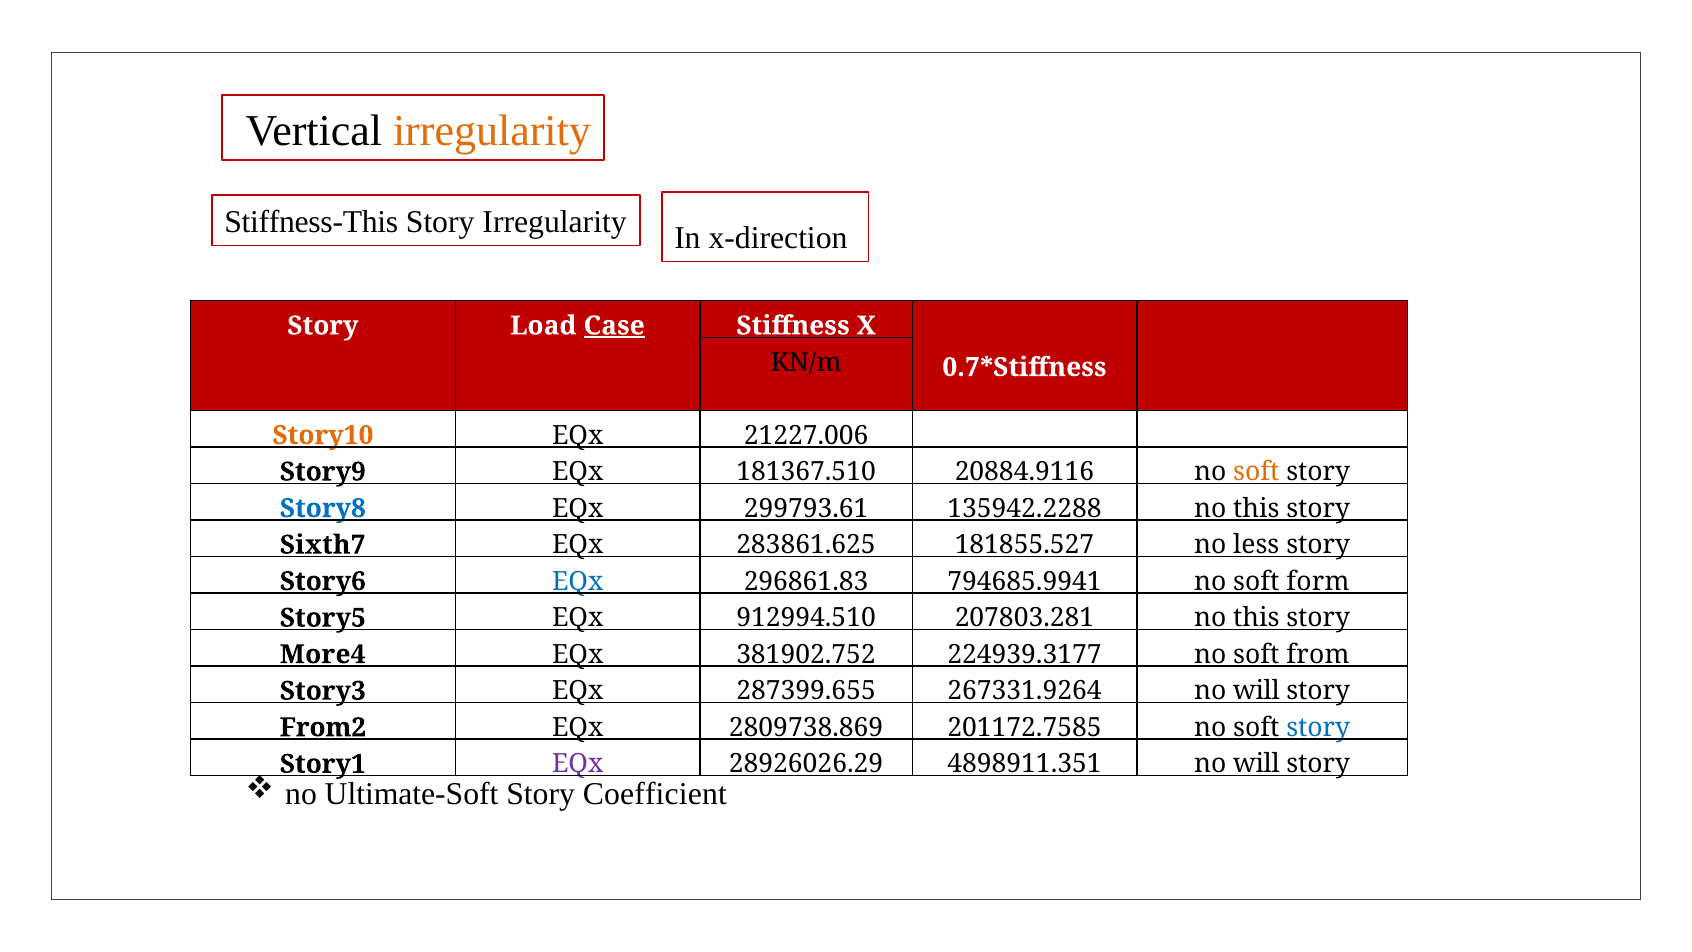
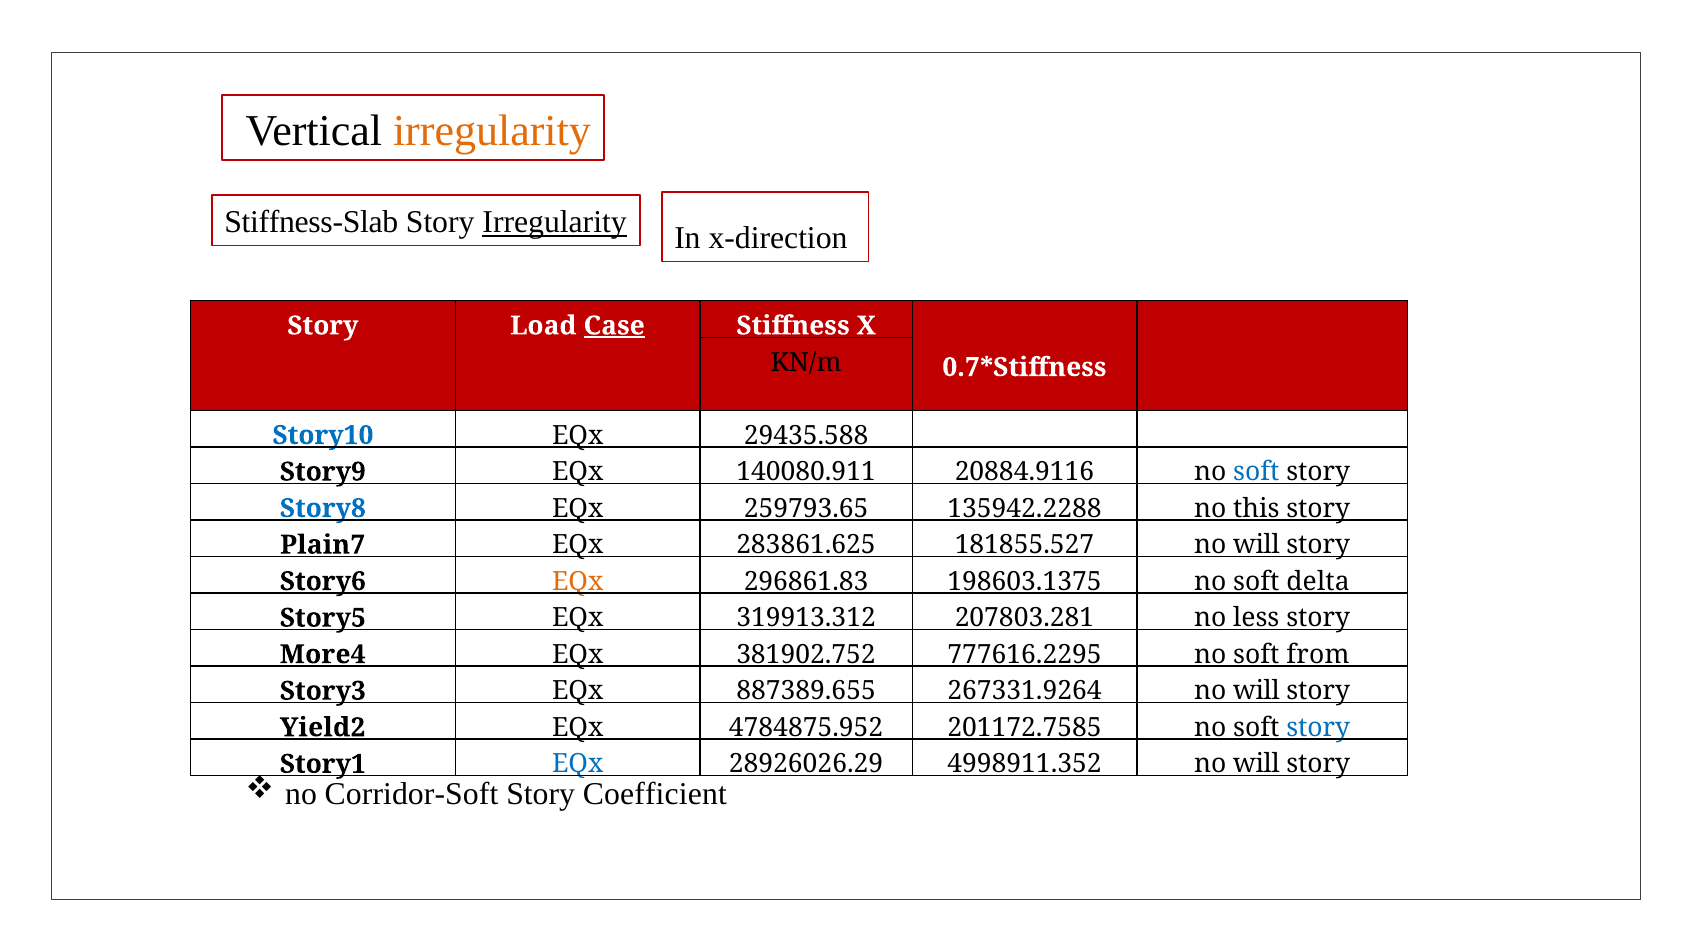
Stiffness-This: Stiffness-This -> Stiffness-Slab
Irregularity at (555, 222) underline: none -> present
Story10 colour: orange -> blue
21227.006: 21227.006 -> 29435.588
181367.510: 181367.510 -> 140080.911
soft at (1256, 472) colour: orange -> blue
299793.61: 299793.61 -> 259793.65
Sixth7: Sixth7 -> Plain7
181855.527 no less: less -> will
EQx at (578, 581) colour: blue -> orange
794685.9941: 794685.9941 -> 198603.1375
form: form -> delta
912994.510: 912994.510 -> 319913.312
207803.281 no this: this -> less
224939.3177: 224939.3177 -> 777616.2295
287399.655: 287399.655 -> 887389.655
From2: From2 -> Yield2
2809738.869: 2809738.869 -> 4784875.952
EQx at (578, 764) colour: purple -> blue
4898911.351: 4898911.351 -> 4998911.352
Ultimate-Soft: Ultimate-Soft -> Corridor-Soft
